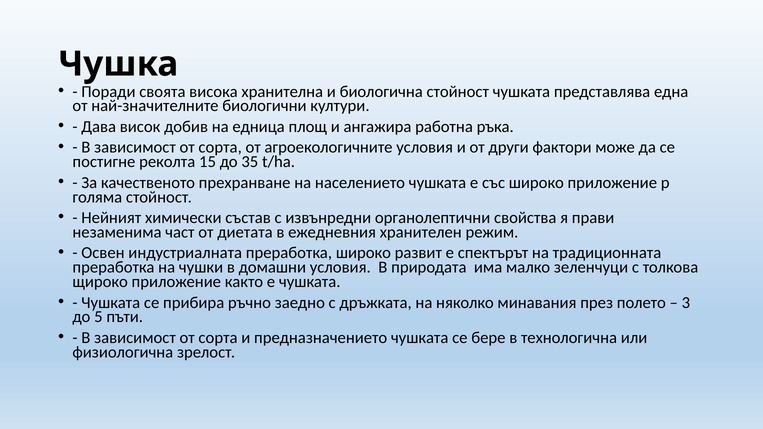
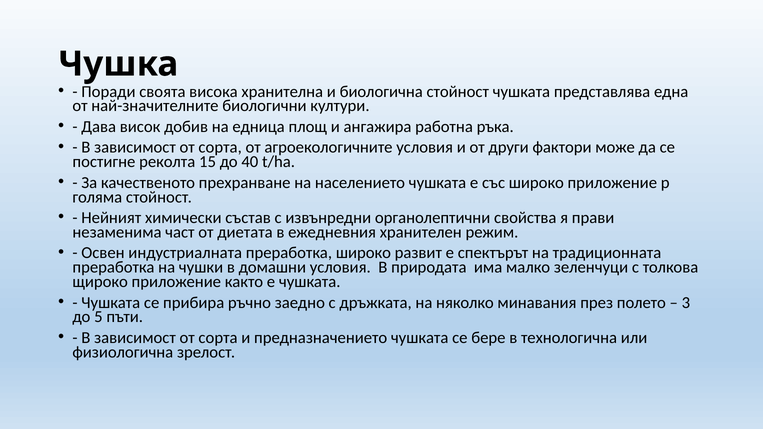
35: 35 -> 40
